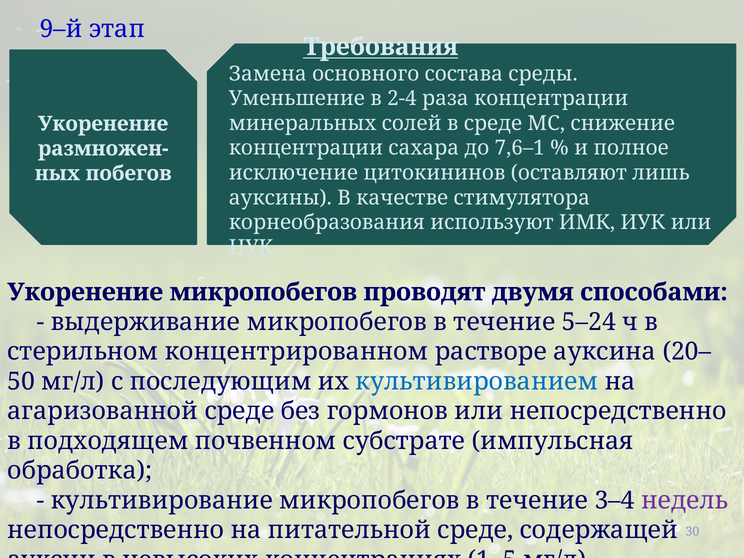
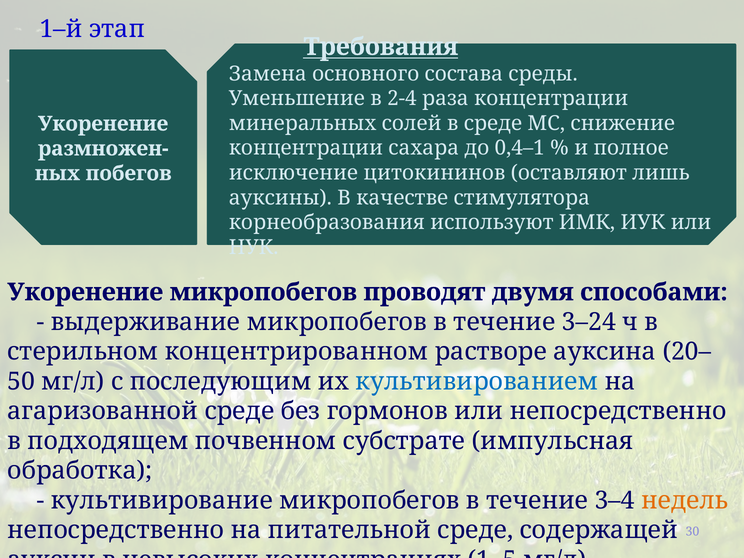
9–й: 9–й -> 1–й
7,6–1: 7,6–1 -> 0,4–1
5–24: 5–24 -> 3–24
недель colour: purple -> orange
